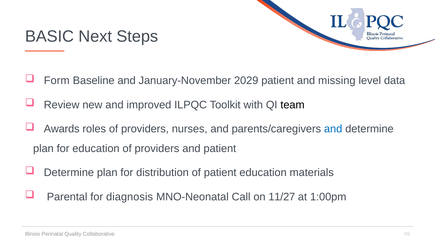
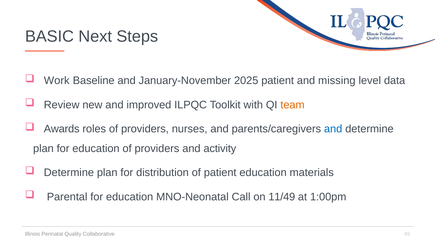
Form: Form -> Work
2029: 2029 -> 2025
team colour: black -> orange
and patient: patient -> activity
diagnosis at (130, 197): diagnosis -> education
11/27: 11/27 -> 11/49
